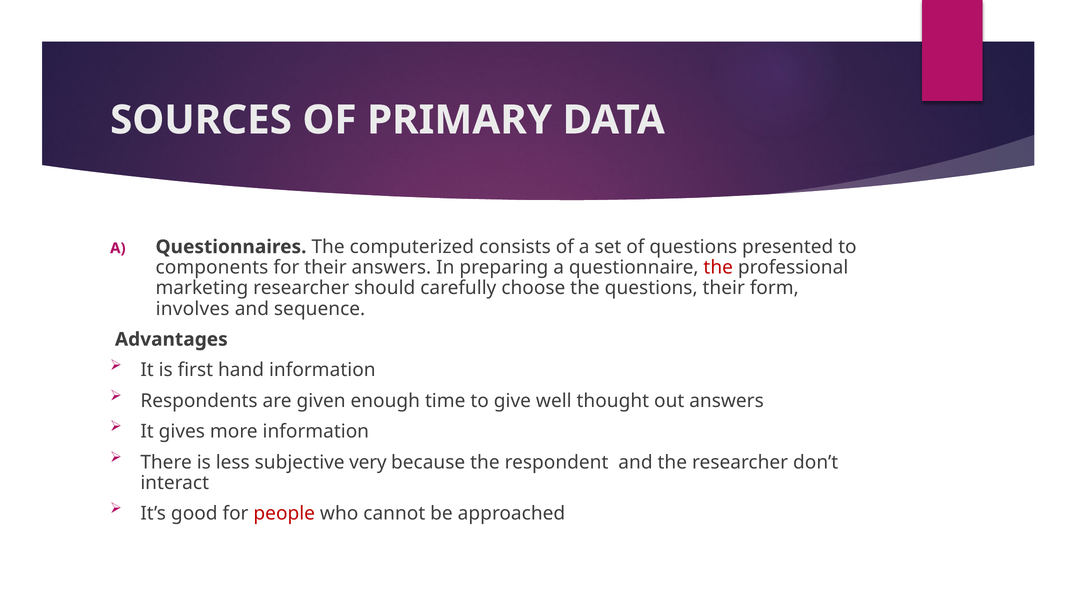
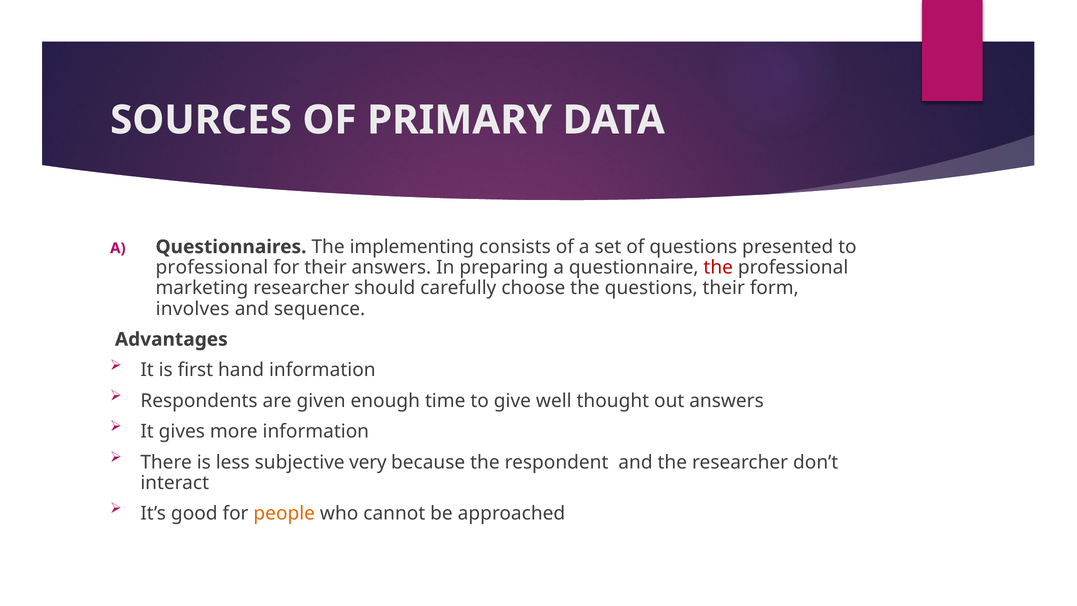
computerized: computerized -> implementing
components at (212, 267): components -> professional
people colour: red -> orange
